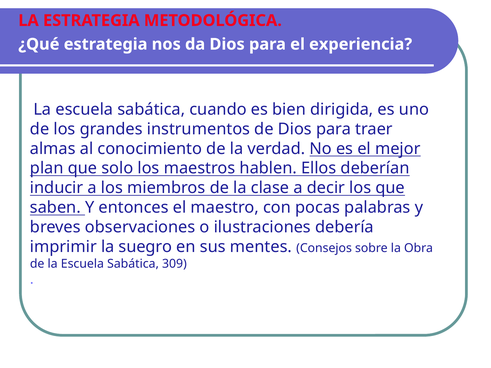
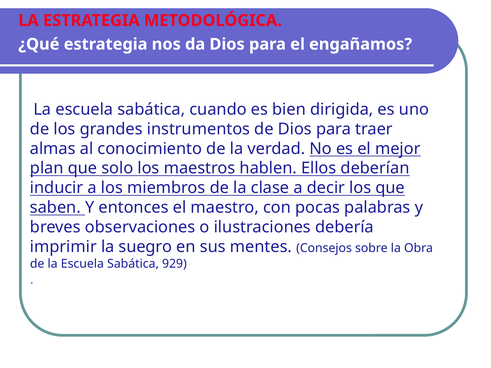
experiencia: experiencia -> engañamos
309: 309 -> 929
